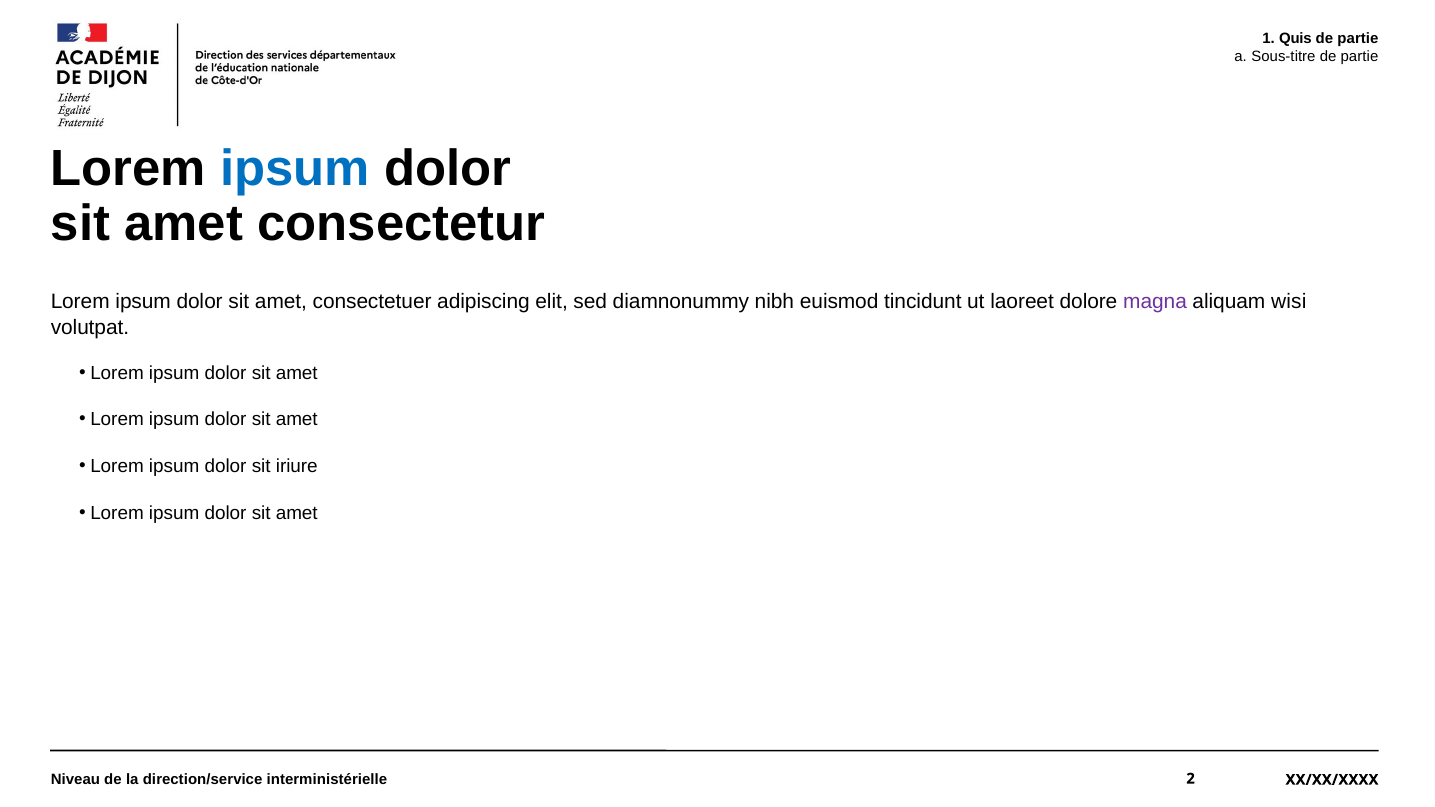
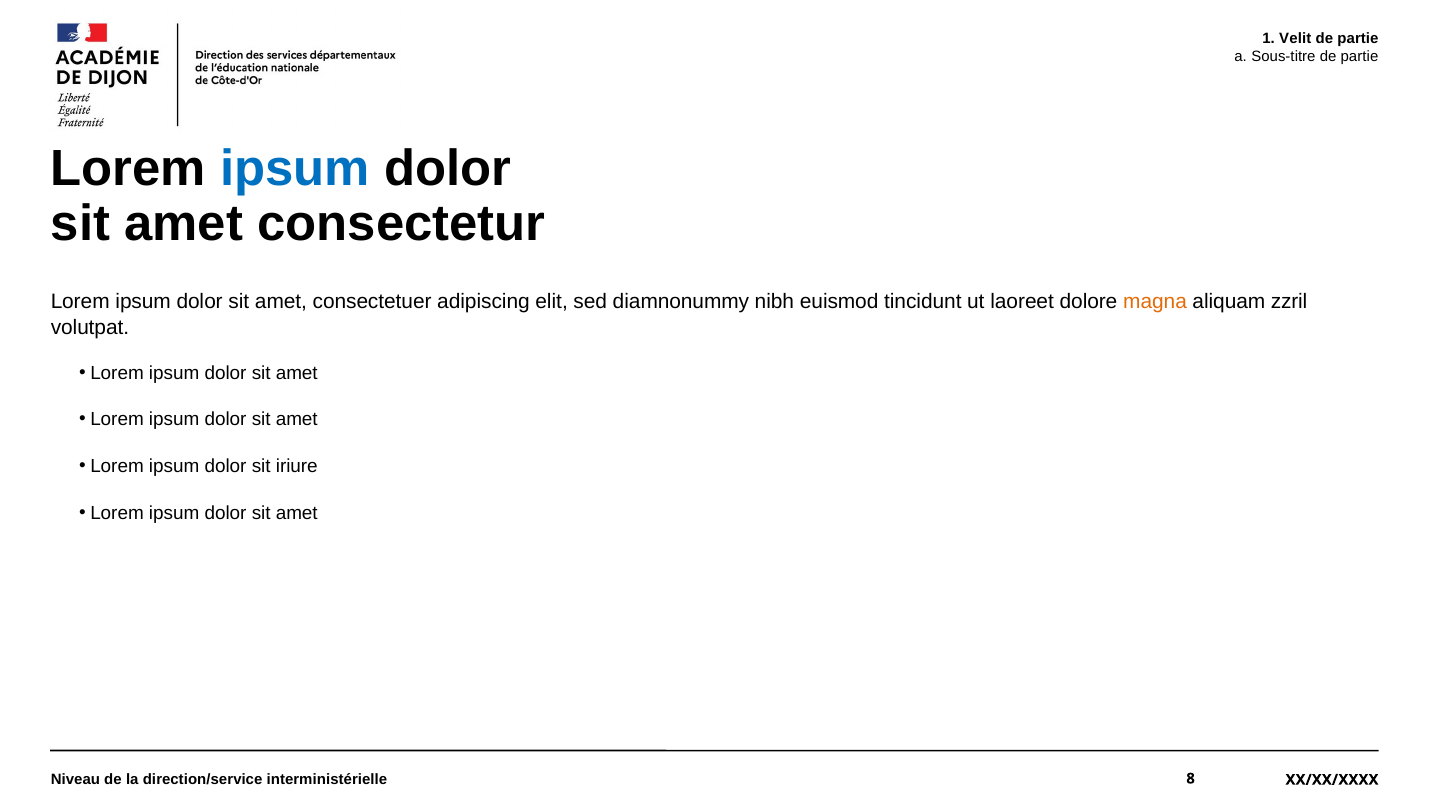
Quis: Quis -> Velit
magna colour: purple -> orange
wisi: wisi -> zzril
2: 2 -> 8
